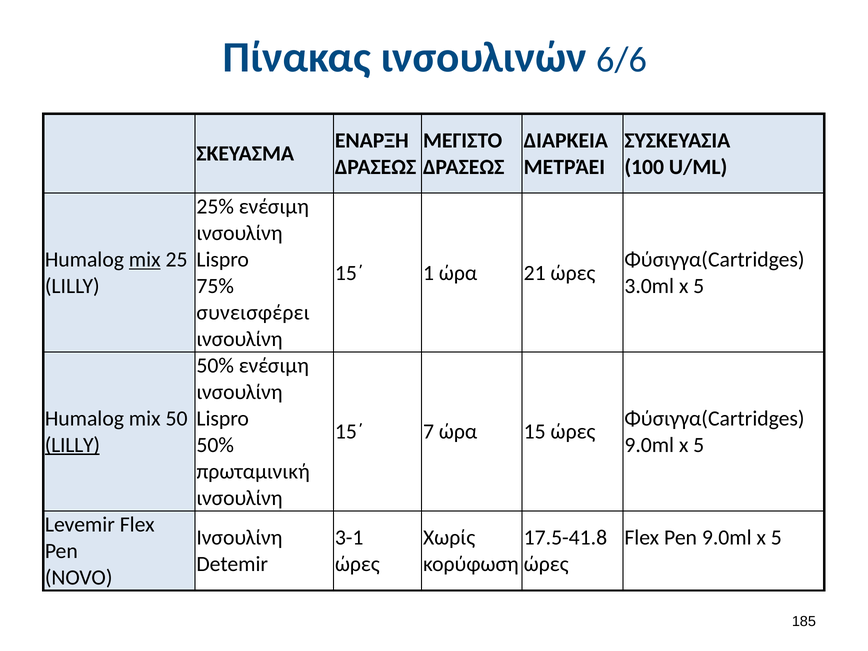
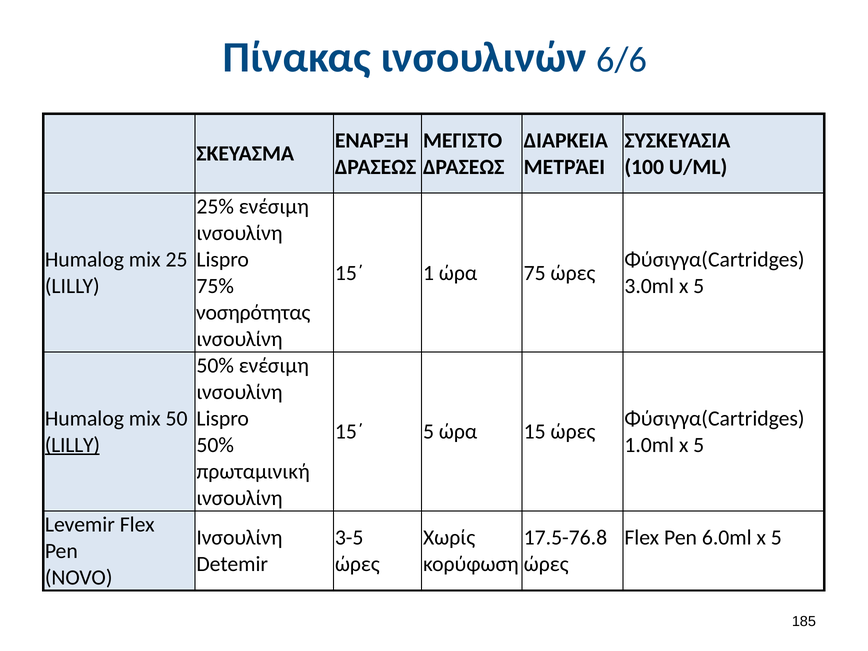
mix at (145, 260) underline: present -> none
21: 21 -> 75
συνεισφέρει: συνεισφέρει -> νοσηρότητας
15΄ 7: 7 -> 5
9.0ml at (649, 445): 9.0ml -> 1.0ml
3-1: 3-1 -> 3-5
17.5-41.8: 17.5-41.8 -> 17.5-76.8
Pen 9.0ml: 9.0ml -> 6.0ml
